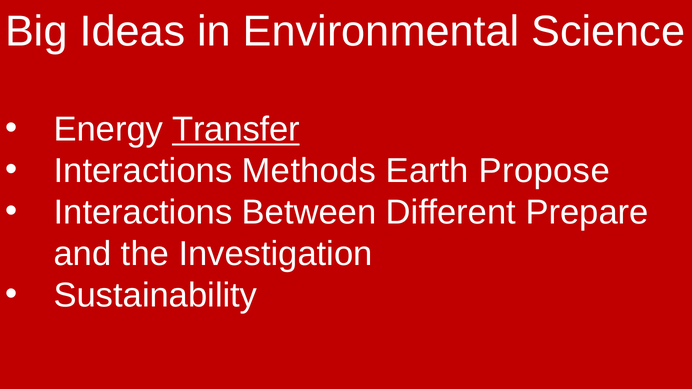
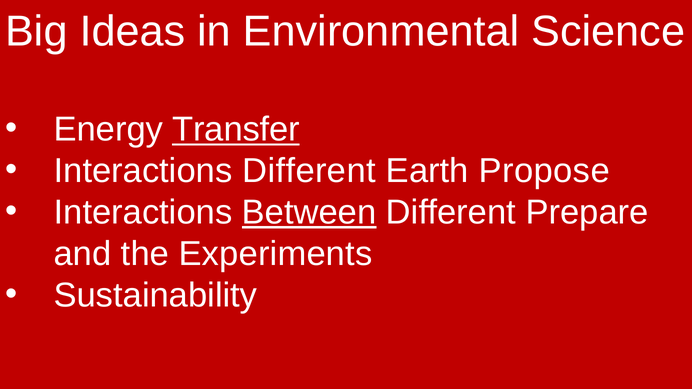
Interactions Methods: Methods -> Different
Between underline: none -> present
Investigation: Investigation -> Experiments
